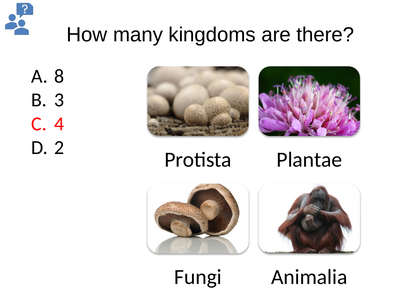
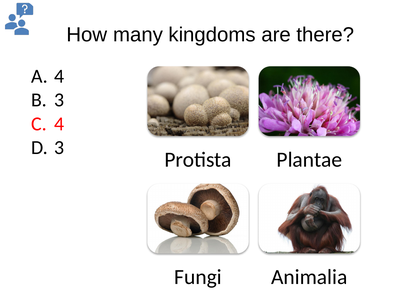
8 at (59, 76): 8 -> 4
2 at (59, 148): 2 -> 3
